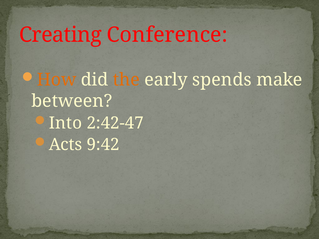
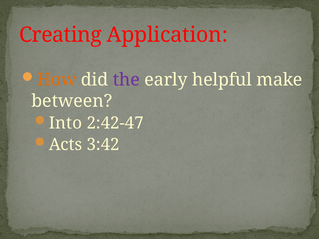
Conference: Conference -> Application
the colour: orange -> purple
spends: spends -> helpful
9:42: 9:42 -> 3:42
